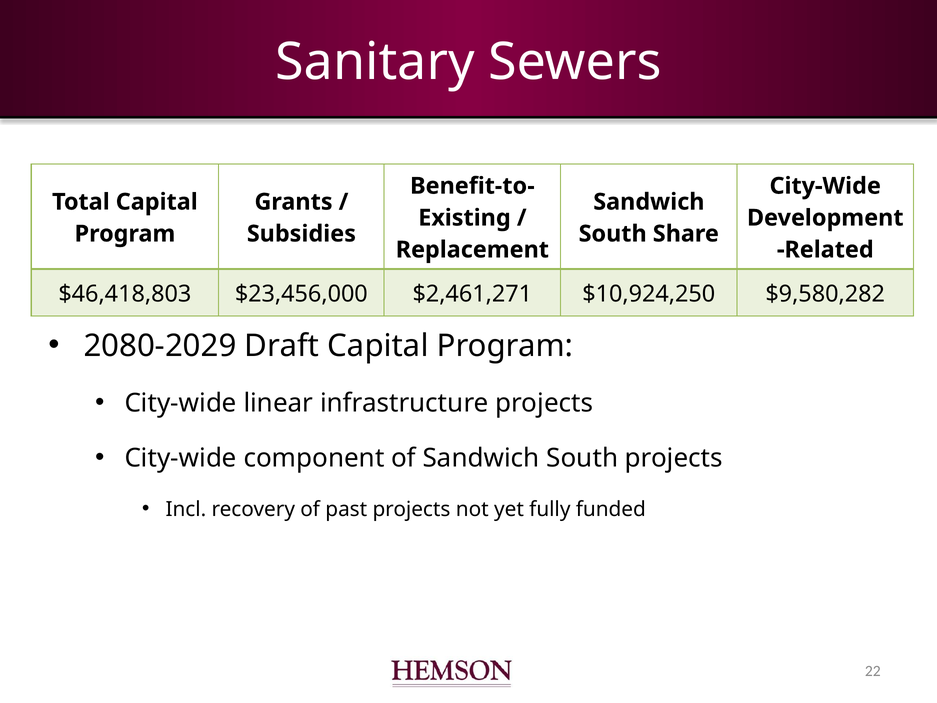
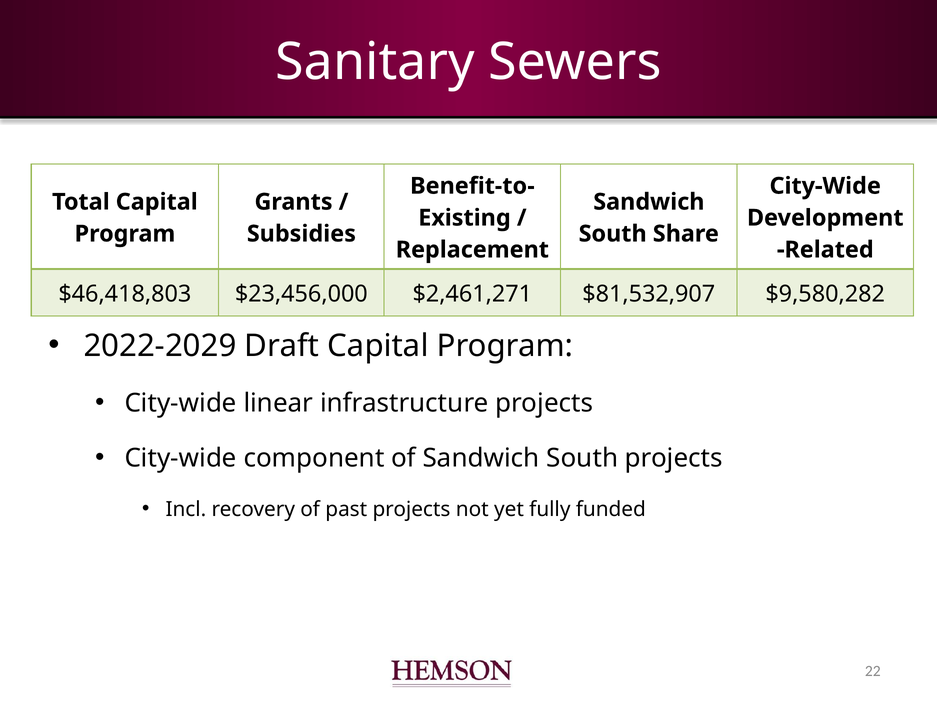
$10,924,250: $10,924,250 -> $81,532,907
2080-2029: 2080-2029 -> 2022-2029
